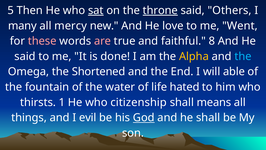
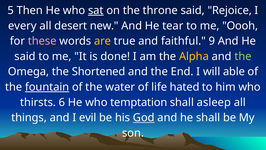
throne underline: present -> none
Others: Others -> Rejoice
many: many -> every
mercy: mercy -> desert
love: love -> tear
Went: Went -> Oooh
are colour: pink -> yellow
8: 8 -> 9
the at (243, 56) colour: light blue -> light green
fountain underline: none -> present
1: 1 -> 6
citizenship: citizenship -> temptation
means: means -> asleep
